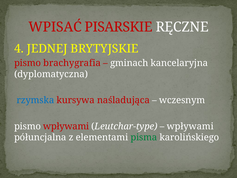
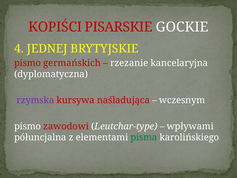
WPISAĆ: WPISAĆ -> KOPIŚCI
RĘCZNE: RĘCZNE -> GOCKIE
brachygrafia: brachygrafia -> germańskich
gminach: gminach -> rzezanie
rzymska colour: blue -> purple
pismo wpływami: wpływami -> zawodowi
